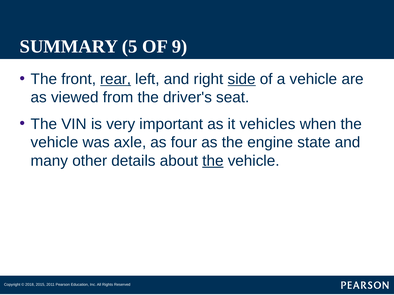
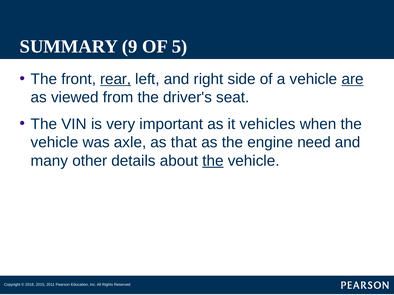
5: 5 -> 9
9: 9 -> 5
side underline: present -> none
are underline: none -> present
four: four -> that
state: state -> need
